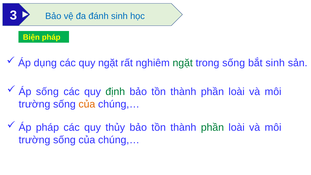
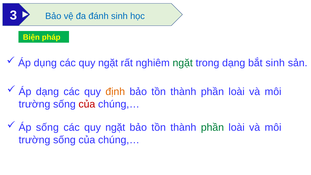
trong sống: sống -> dạng
Áp sống: sống -> dạng
định colour: green -> orange
của at (87, 104) colour: orange -> red
Áp pháp: pháp -> sống
thủy at (115, 127): thủy -> ngặt
